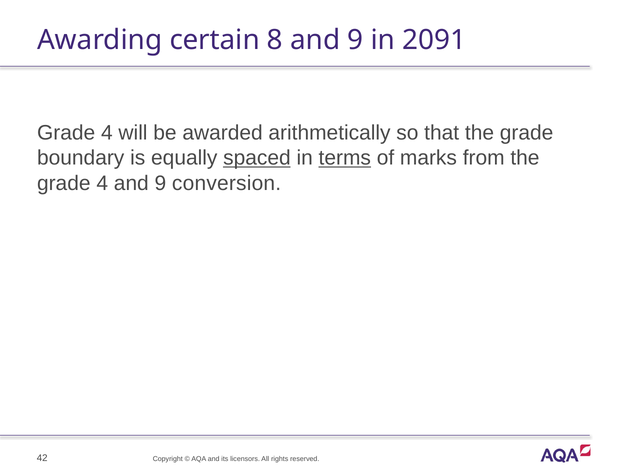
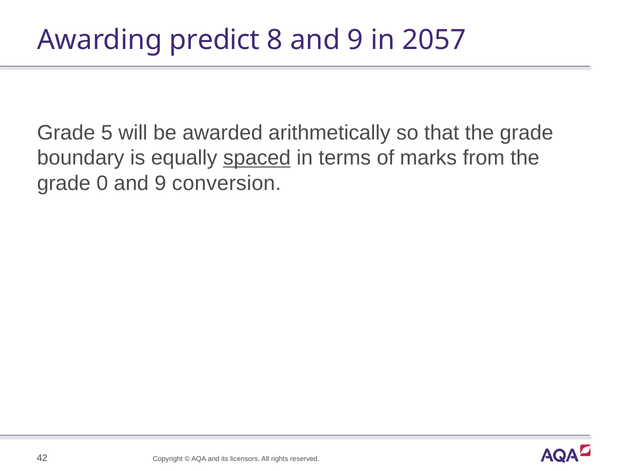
certain: certain -> predict
2091: 2091 -> 2057
4 at (107, 133): 4 -> 5
terms underline: present -> none
4 at (102, 183): 4 -> 0
